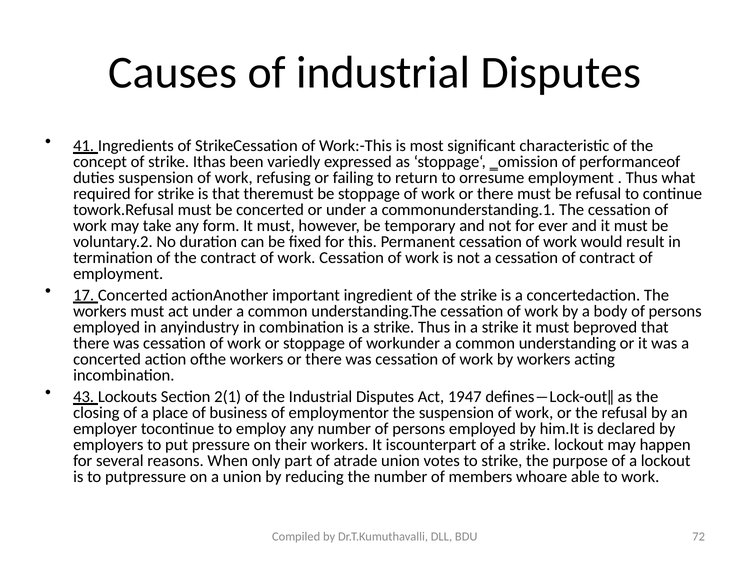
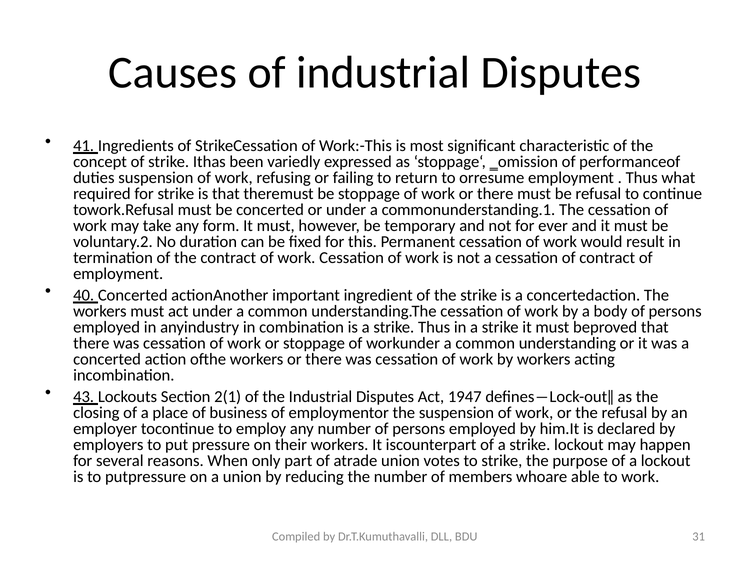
17: 17 -> 40
72: 72 -> 31
